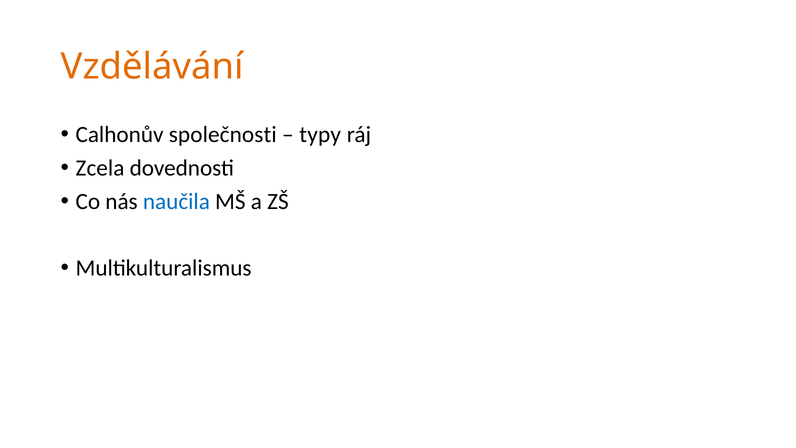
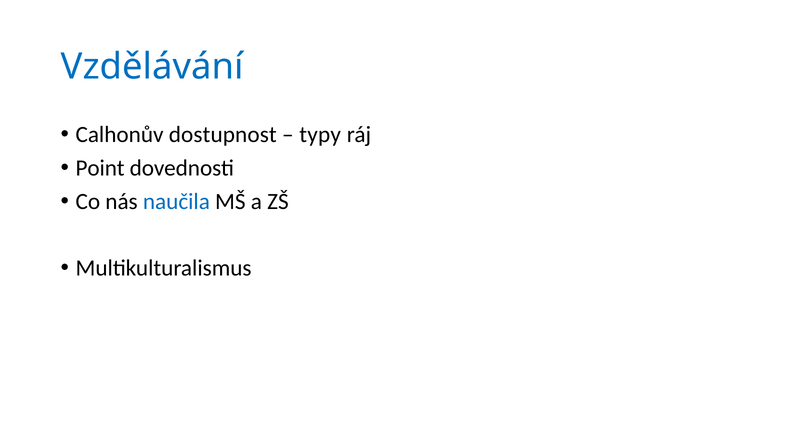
Vzdělávání colour: orange -> blue
společnosti: společnosti -> dostupnost
Zcela: Zcela -> Point
